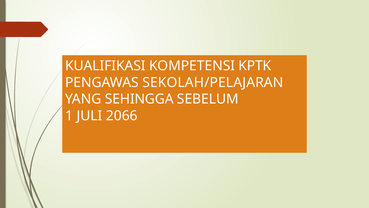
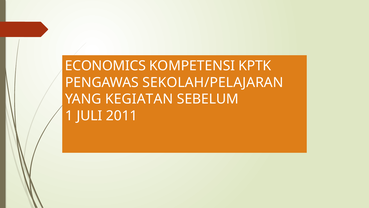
KUALIFIKASI: KUALIFIKASI -> ECONOMICS
SEHINGGA: SEHINGGA -> KEGIATAN
2066: 2066 -> 2011
